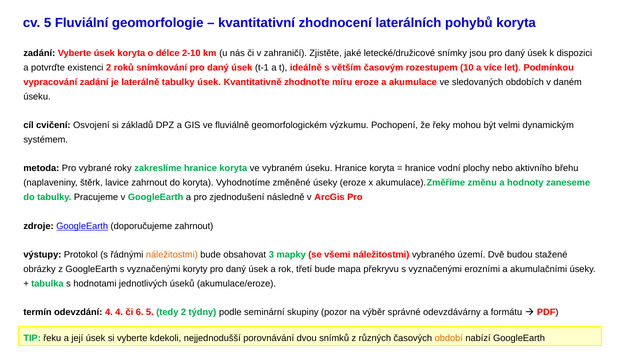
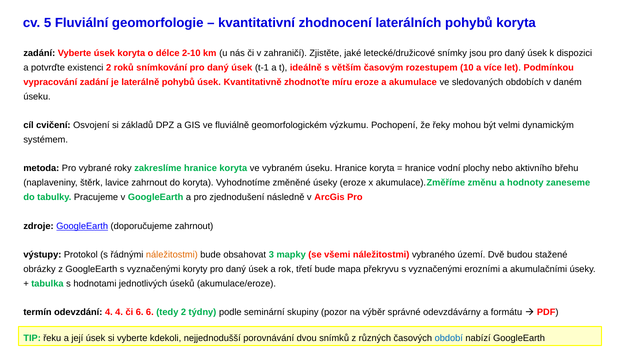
laterálně tabulky: tabulky -> pohybů
6 5: 5 -> 6
období colour: orange -> blue
